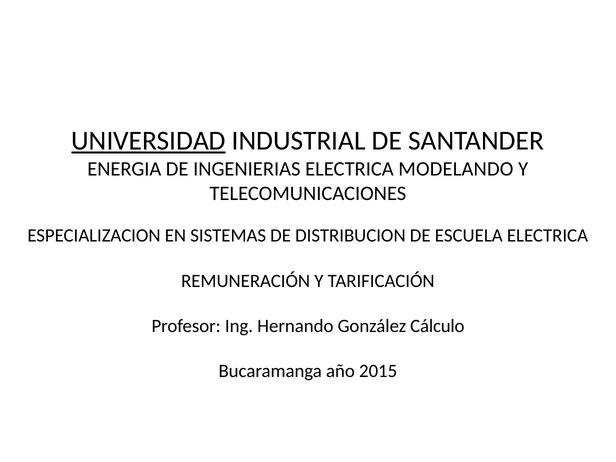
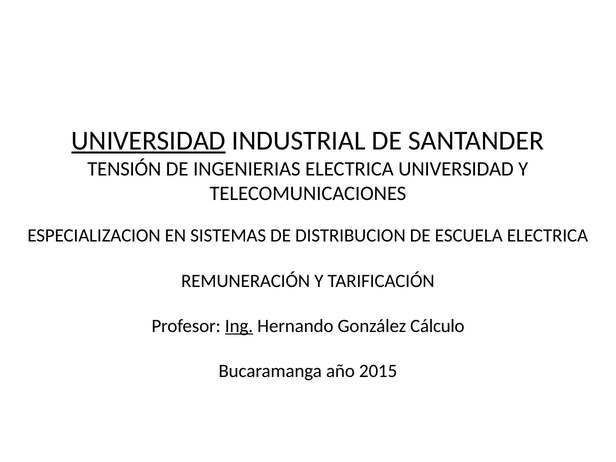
ENERGIA: ENERGIA -> TENSIÓN
ELECTRICA MODELANDO: MODELANDO -> UNIVERSIDAD
Ing underline: none -> present
